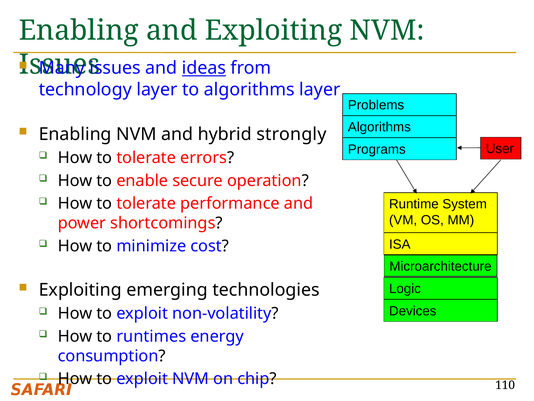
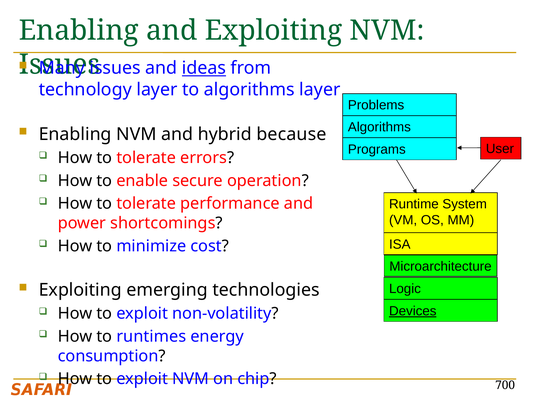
strongly: strongly -> because
Devices underline: none -> present
110: 110 -> 700
